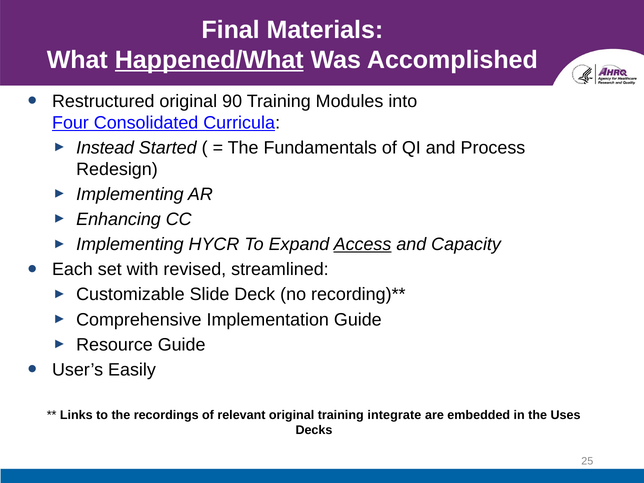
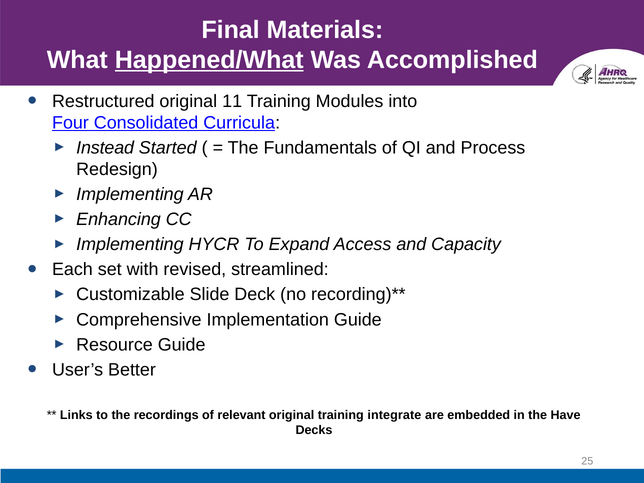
90: 90 -> 11
Access underline: present -> none
Easily: Easily -> Better
Uses: Uses -> Have
